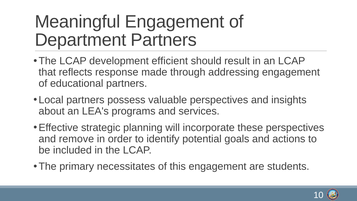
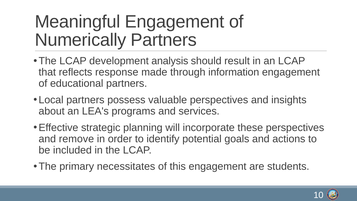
Department: Department -> Numerically
efficient: efficient -> analysis
addressing: addressing -> information
